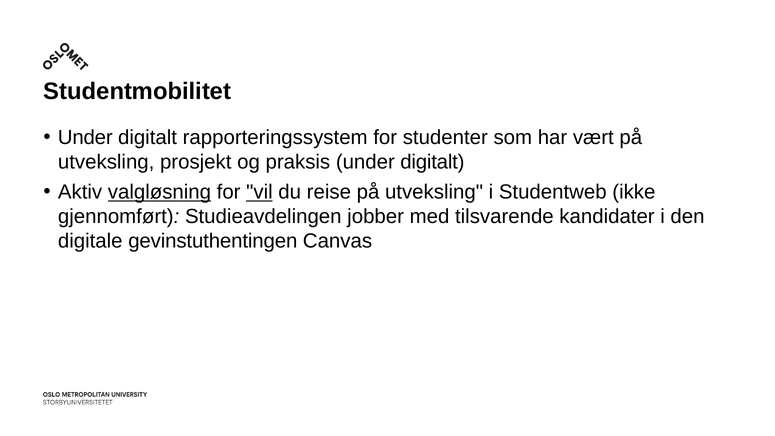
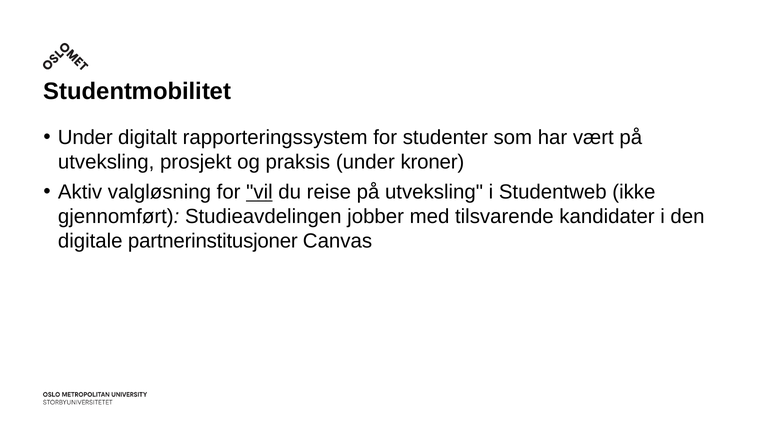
praksis under digitalt: digitalt -> kroner
valgløsning underline: present -> none
gevinstuthentingen: gevinstuthentingen -> partnerinstitusjoner
